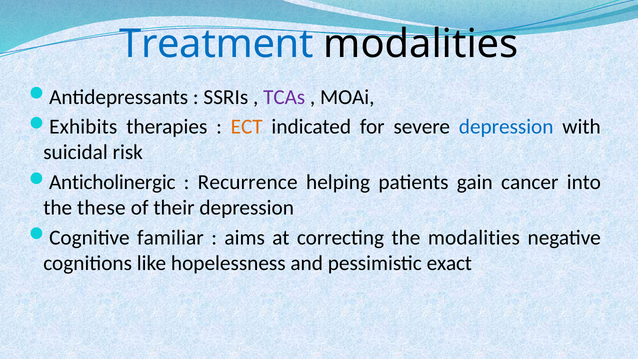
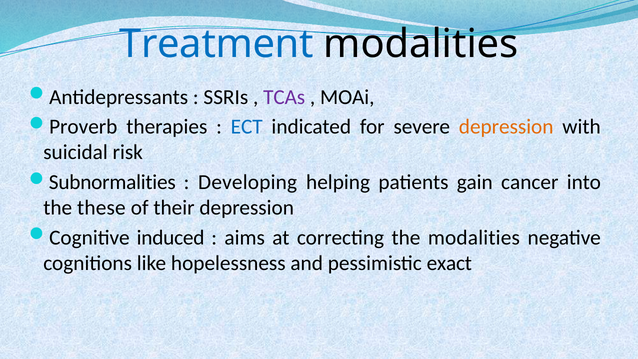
Exhibits: Exhibits -> Proverb
ECT colour: orange -> blue
depression at (506, 127) colour: blue -> orange
Anticholinergic: Anticholinergic -> Subnormalities
Recurrence: Recurrence -> Developing
familiar: familiar -> induced
